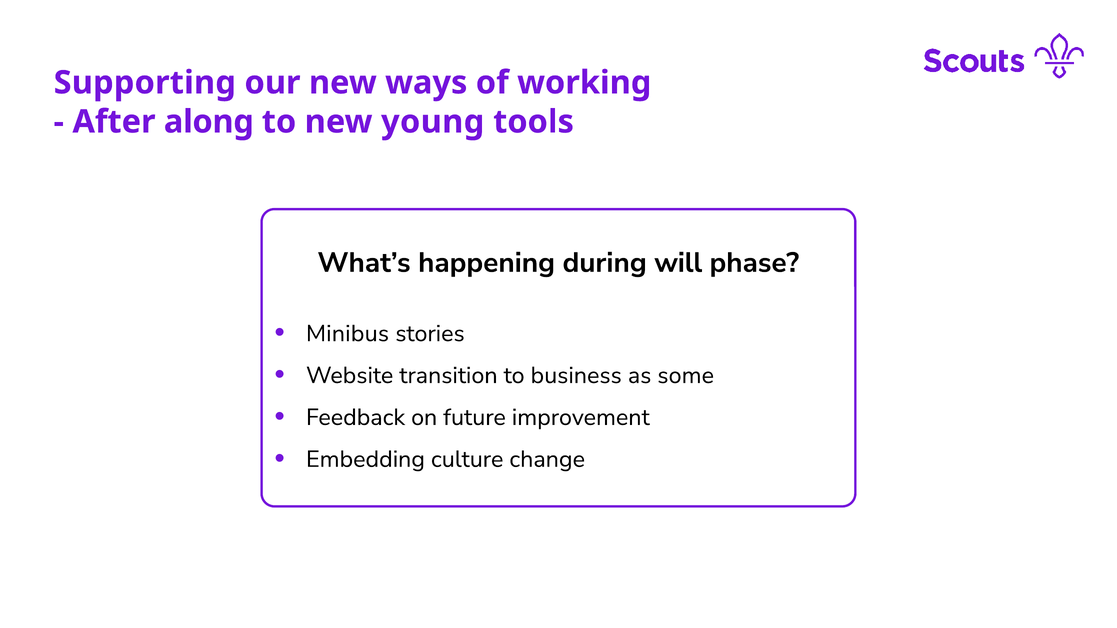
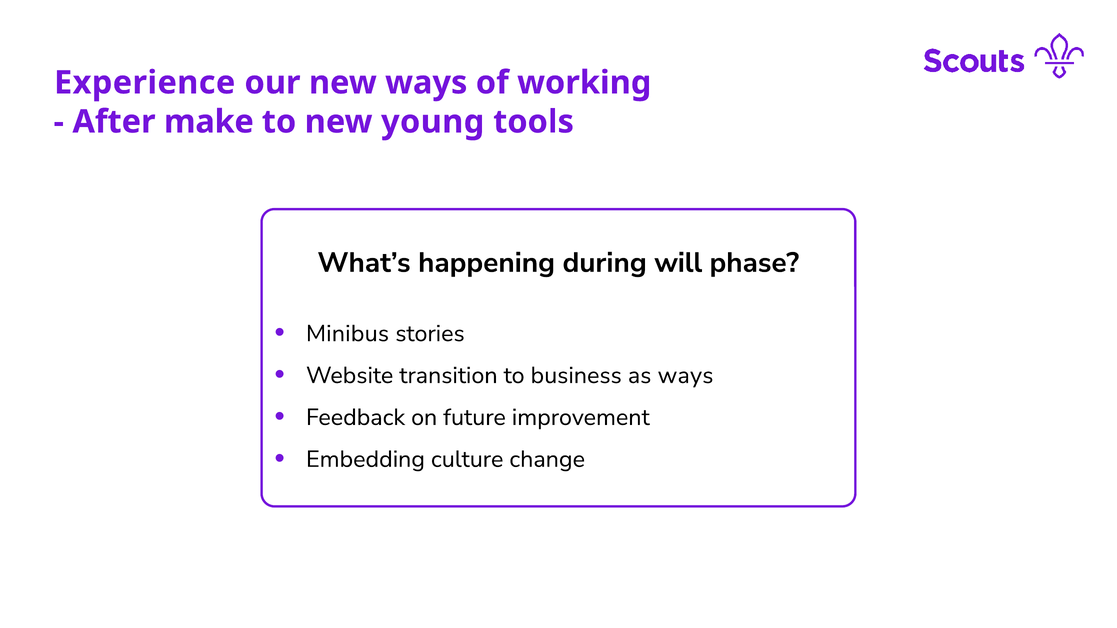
Supporting: Supporting -> Experience
along: along -> make
as some: some -> ways
